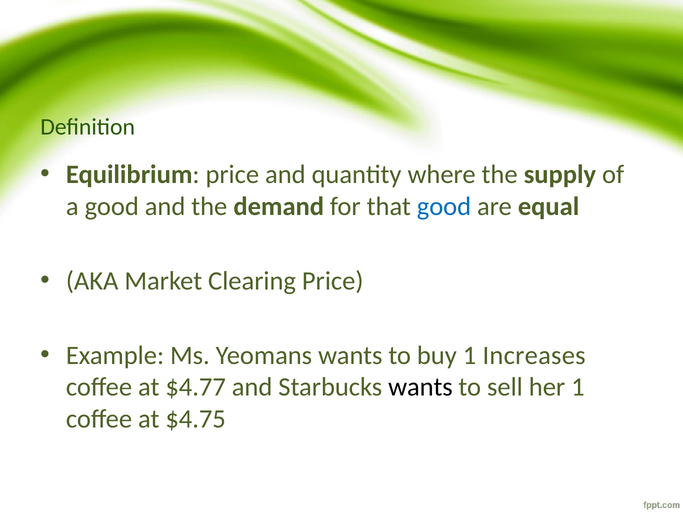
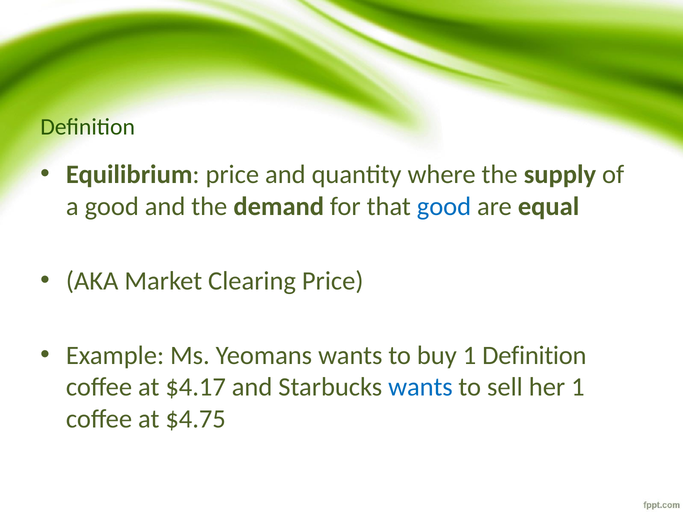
1 Increases: Increases -> Definition
$4.77: $4.77 -> $4.17
wants at (420, 387) colour: black -> blue
